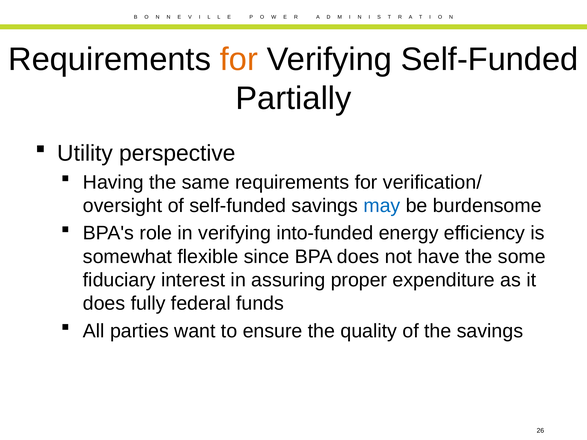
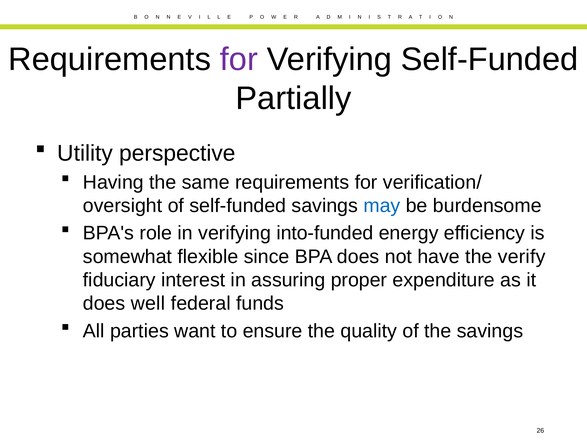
for at (239, 59) colour: orange -> purple
some: some -> verify
fully: fully -> well
